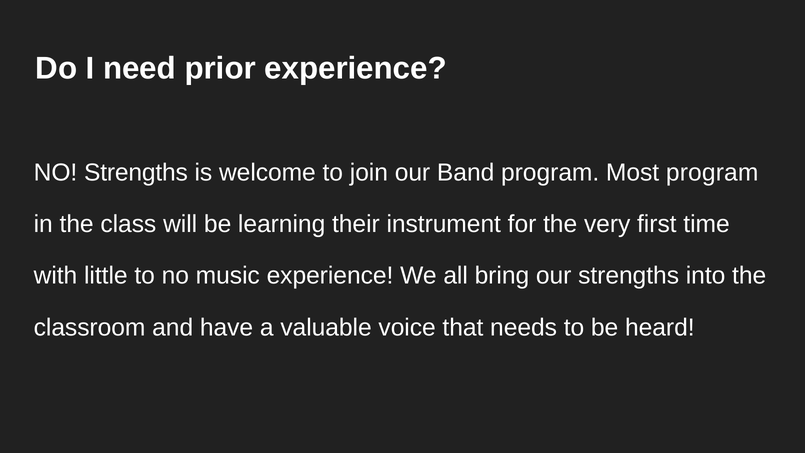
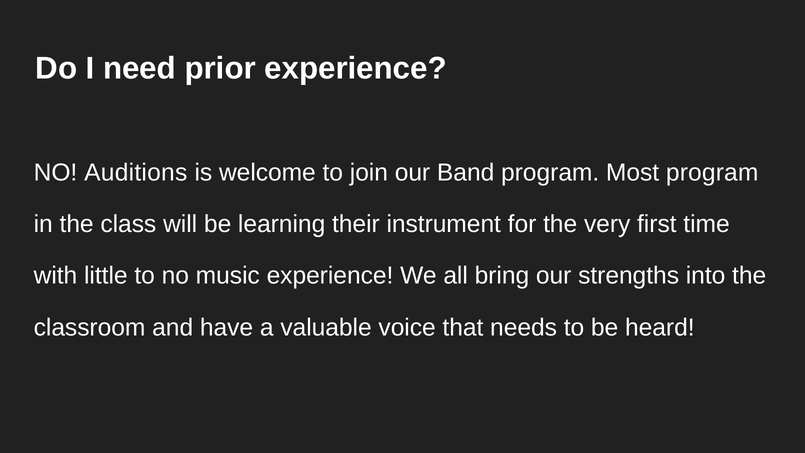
NO Strengths: Strengths -> Auditions
